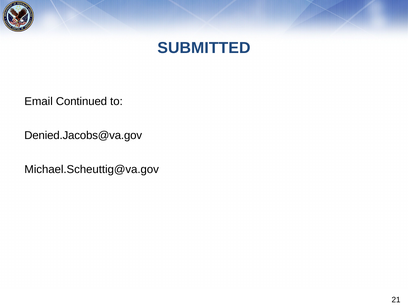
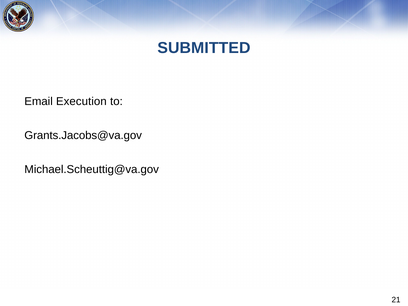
Continued: Continued -> Execution
Denied.Jacobs@va.gov: Denied.Jacobs@va.gov -> Grants.Jacobs@va.gov
